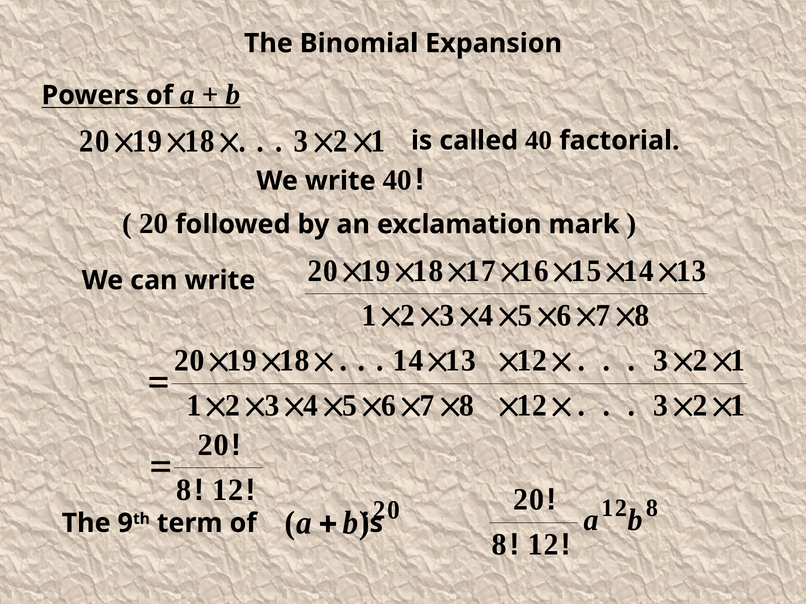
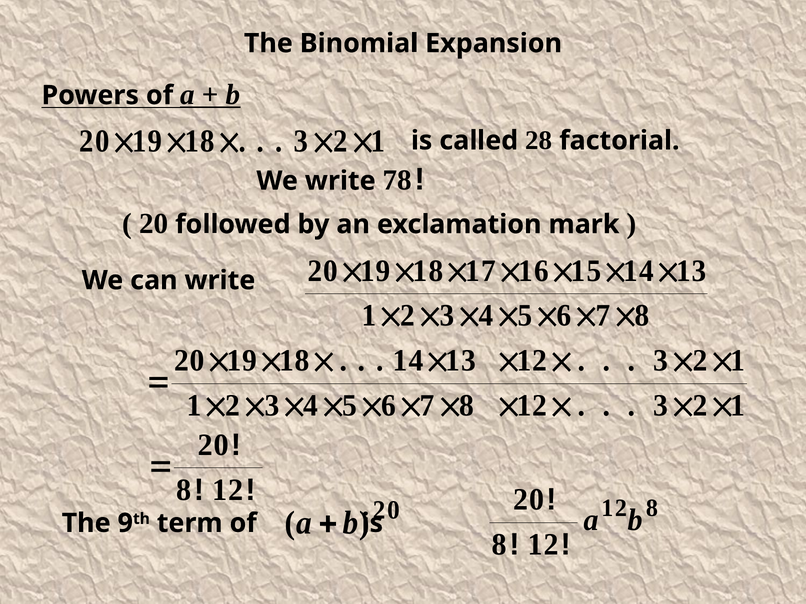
called 40: 40 -> 28
write 40: 40 -> 78
